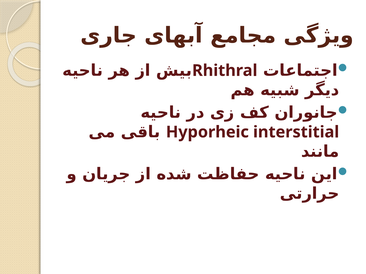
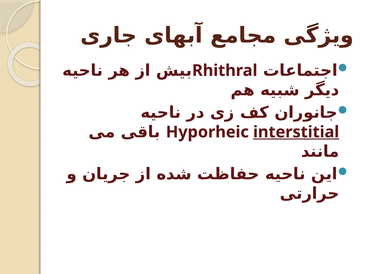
interstitial underline: none -> present
